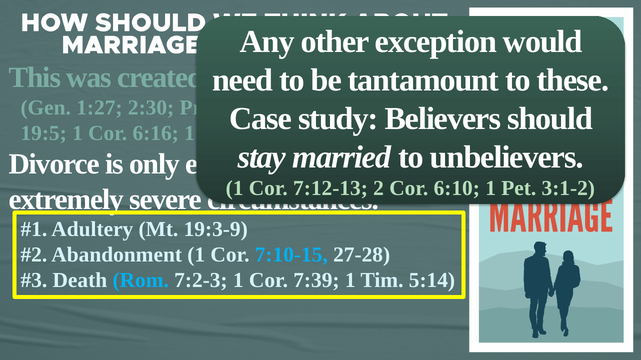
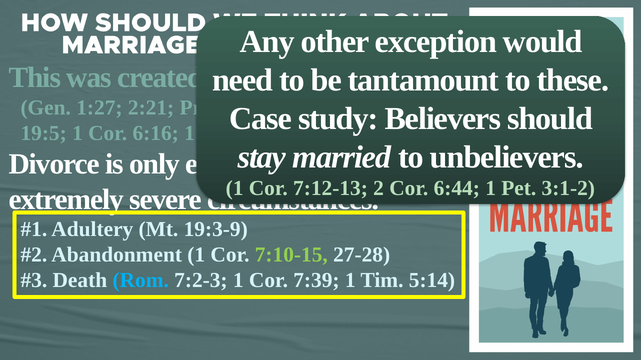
2:30: 2:30 -> 2:21
6:10: 6:10 -> 6:44
7:10-15 colour: light blue -> light green
